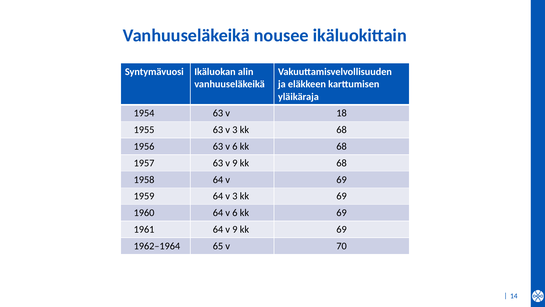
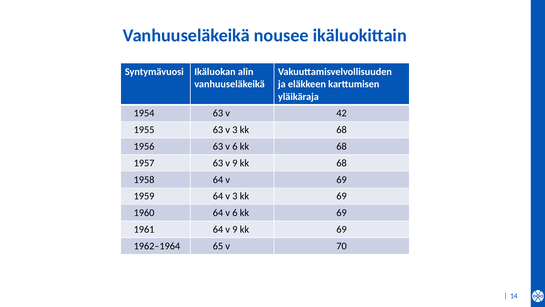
18: 18 -> 42
